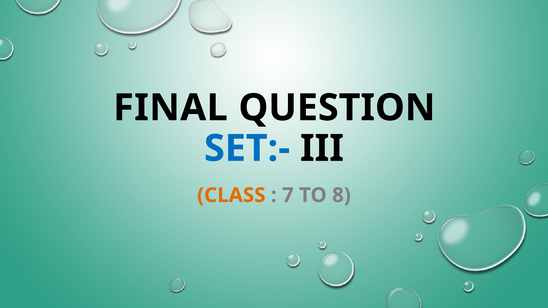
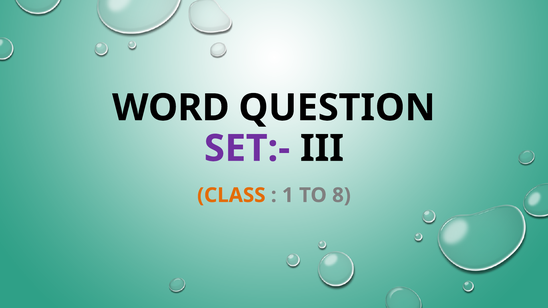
FINAL: FINAL -> WORD
SET:- colour: blue -> purple
7: 7 -> 1
